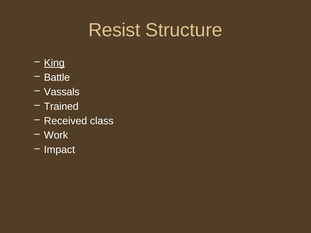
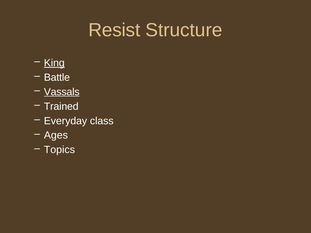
Vassals underline: none -> present
Received: Received -> Everyday
Work: Work -> Ages
Impact: Impact -> Topics
